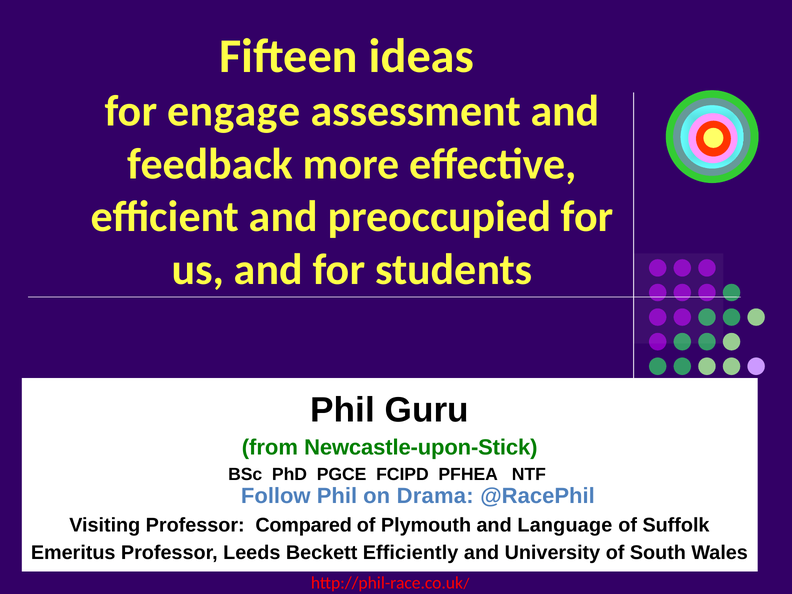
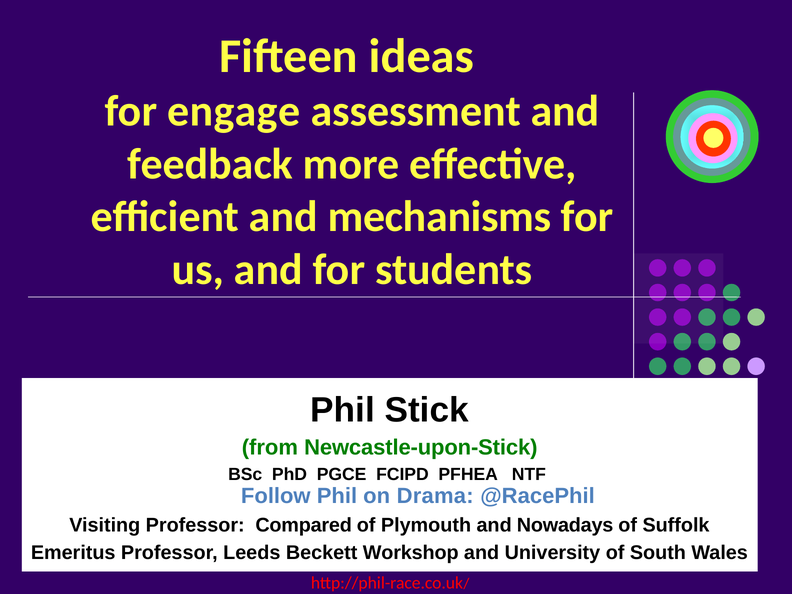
preoccupied: preoccupied -> mechanisms
Guru: Guru -> Stick
Language: Language -> Nowadays
Efficiently: Efficiently -> Workshop
